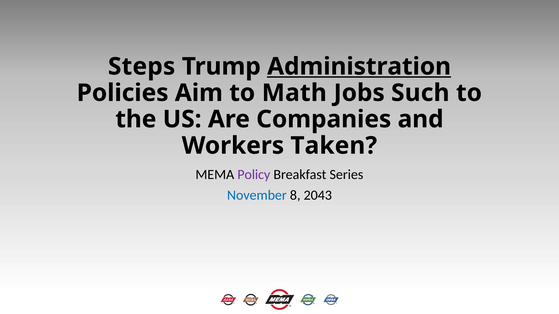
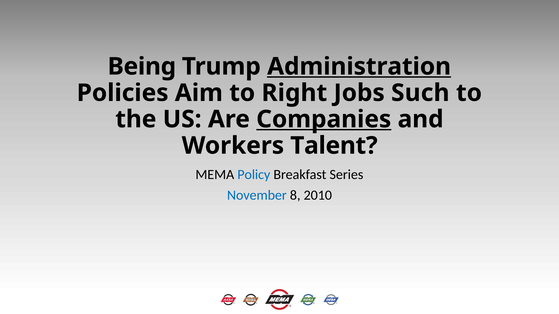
Steps: Steps -> Being
Math: Math -> Right
Companies underline: none -> present
Taken: Taken -> Talent
Policy colour: purple -> blue
2043: 2043 -> 2010
